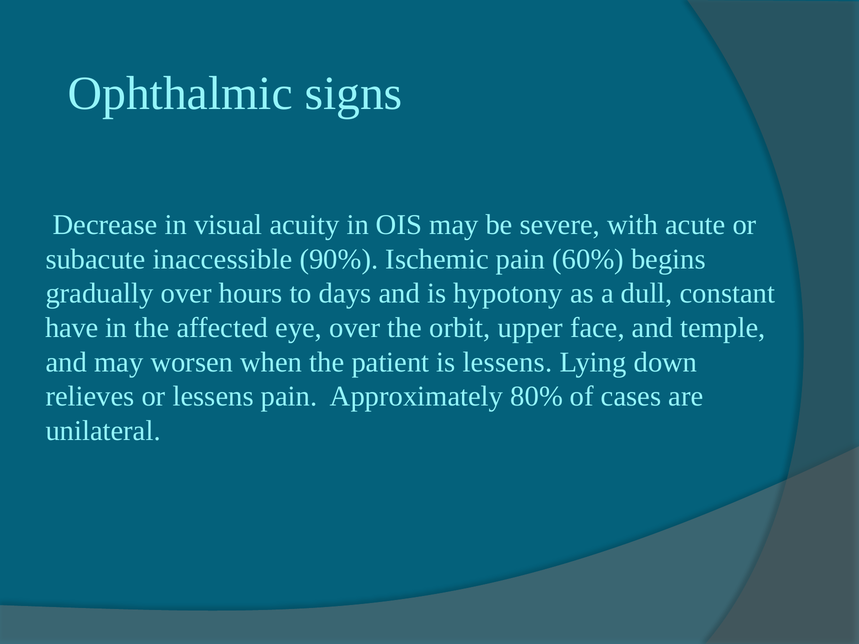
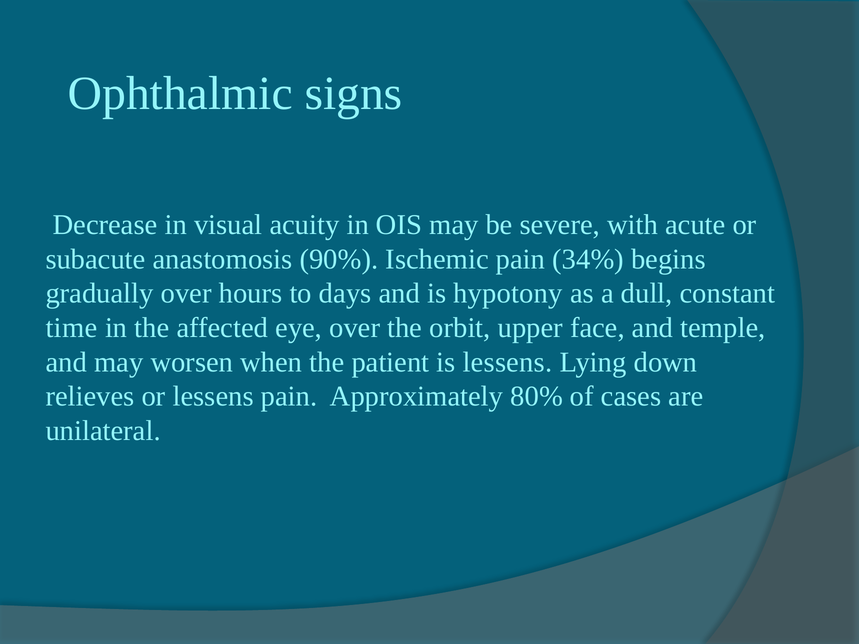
inaccessible: inaccessible -> anastomosis
60%: 60% -> 34%
have: have -> time
